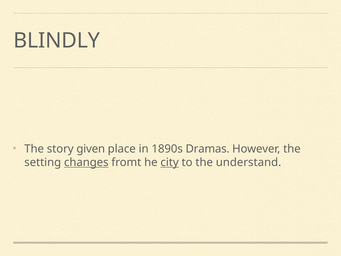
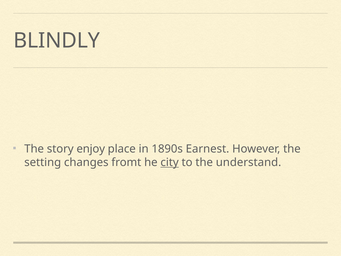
given: given -> enjoy
Dramas: Dramas -> Earnest
changes underline: present -> none
